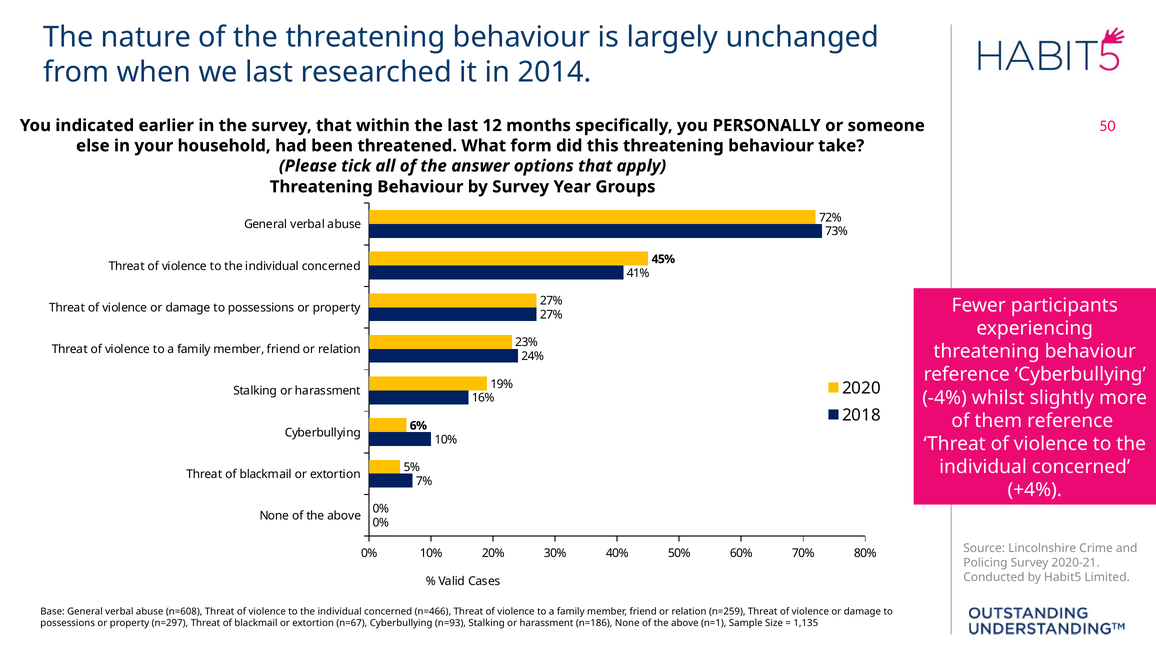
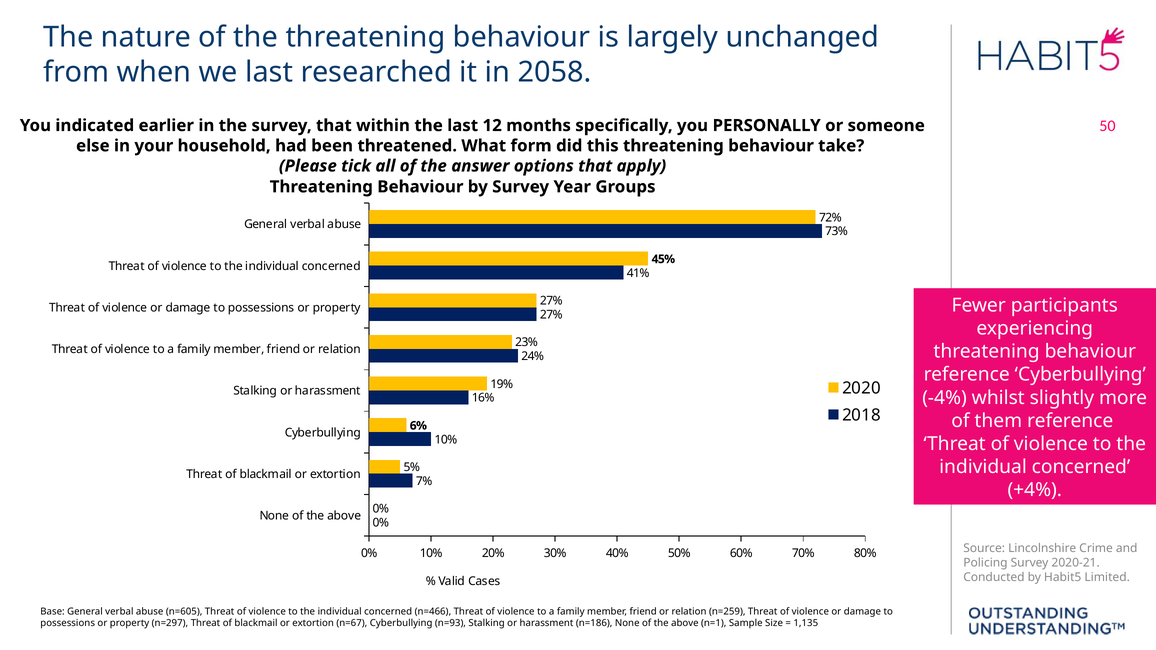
2014: 2014 -> 2058
n=608: n=608 -> n=605
